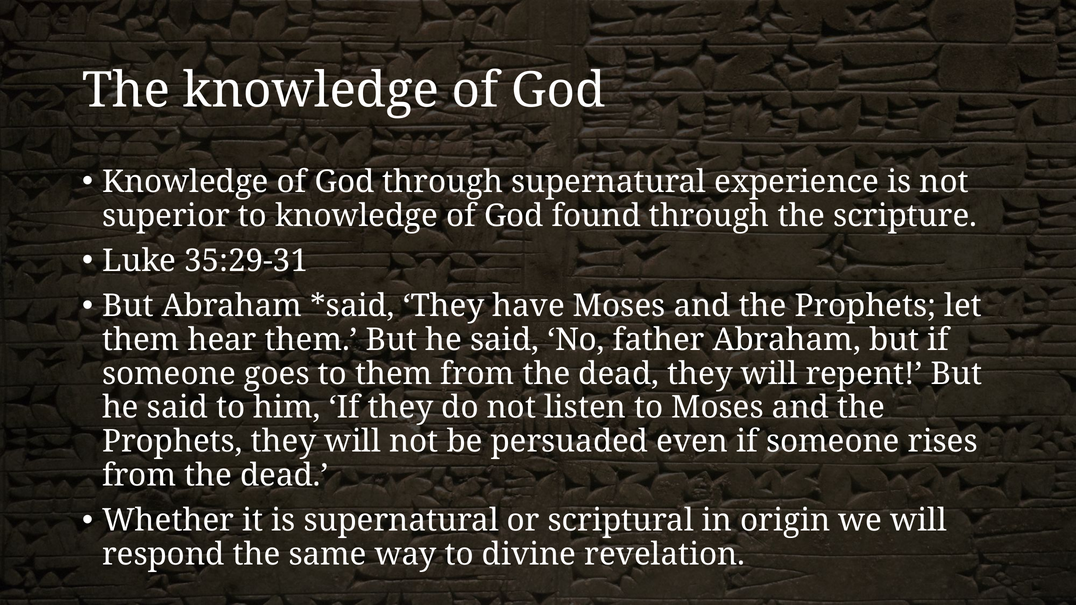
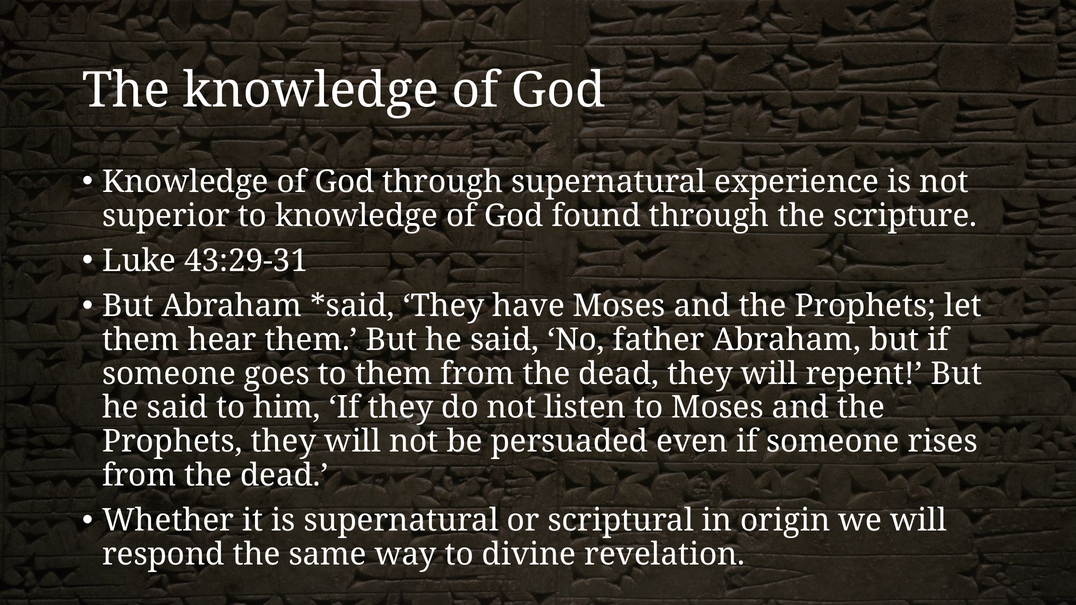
35:29-31: 35:29-31 -> 43:29-31
